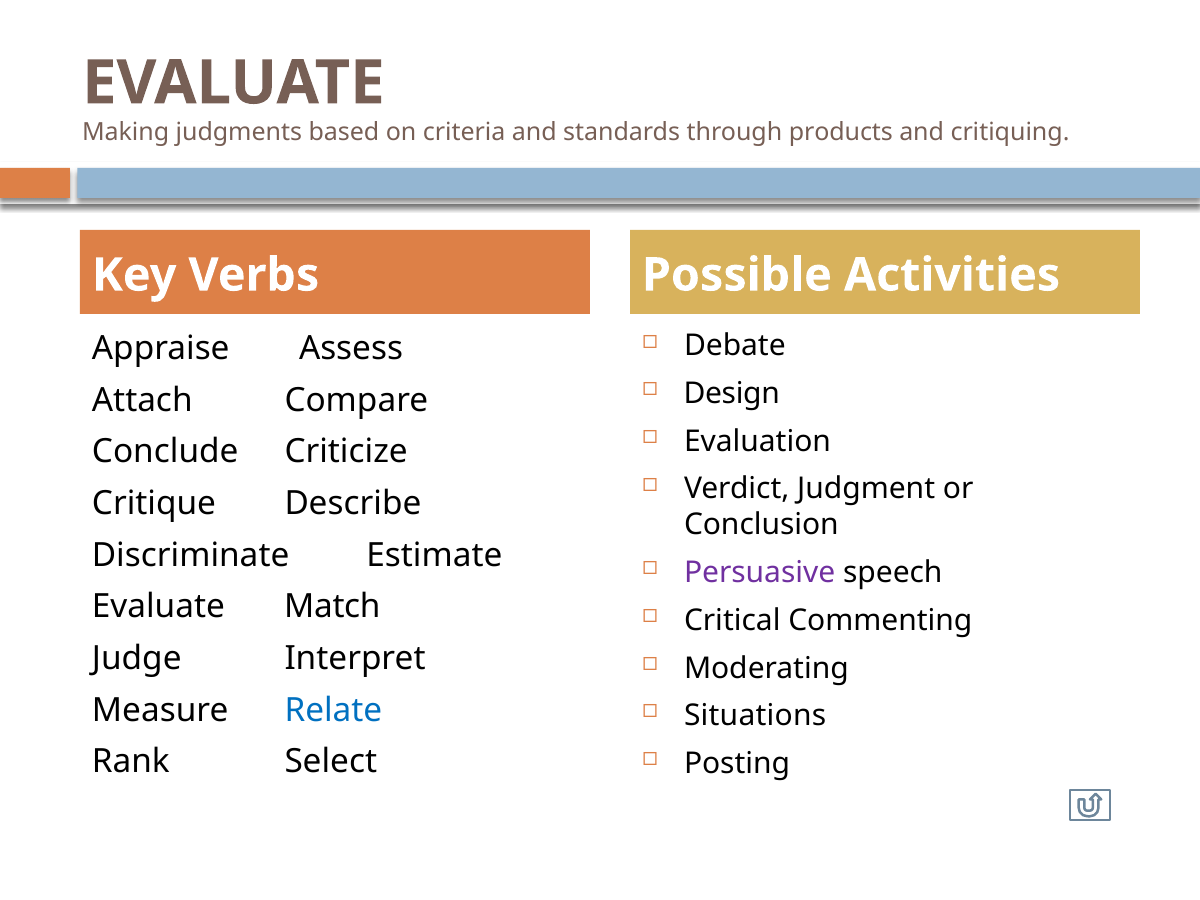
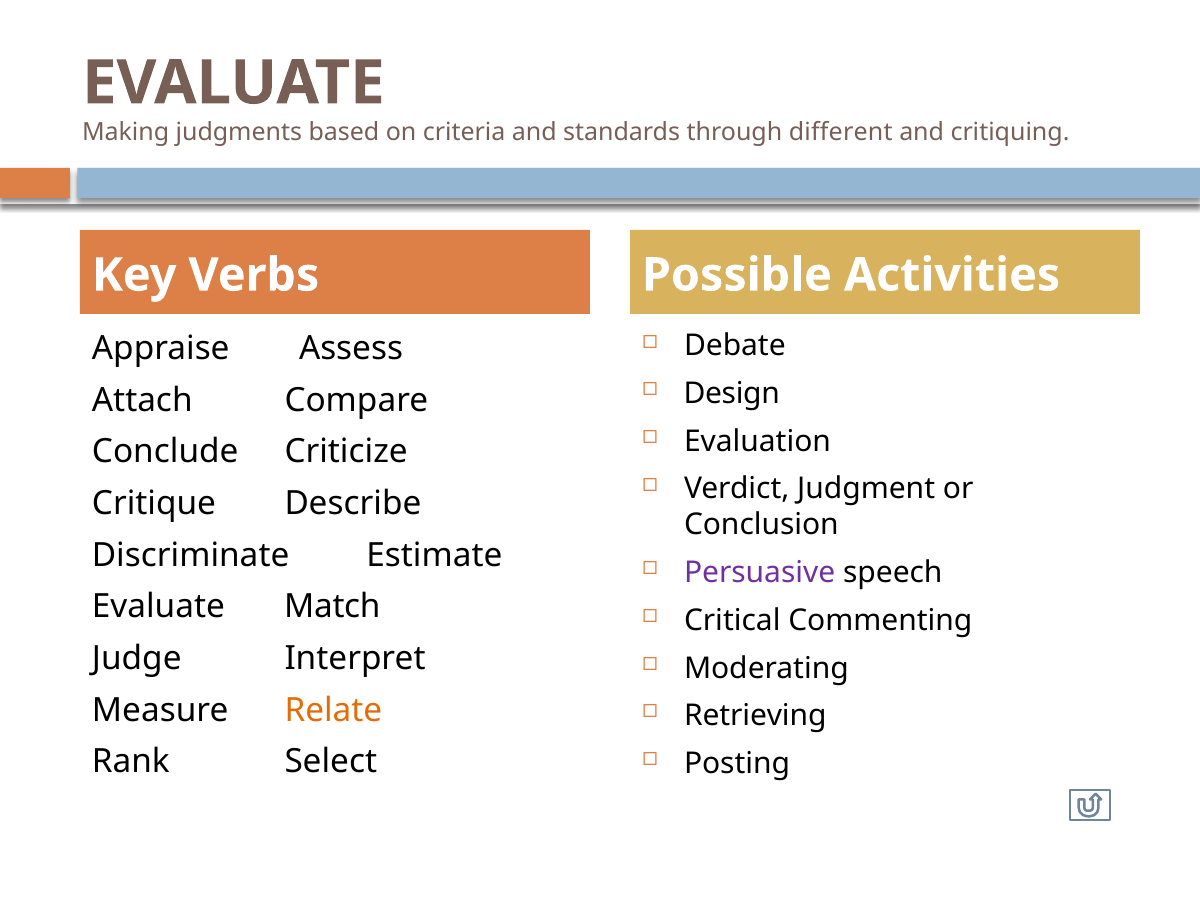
products: products -> different
Relate colour: blue -> orange
Situations: Situations -> Retrieving
